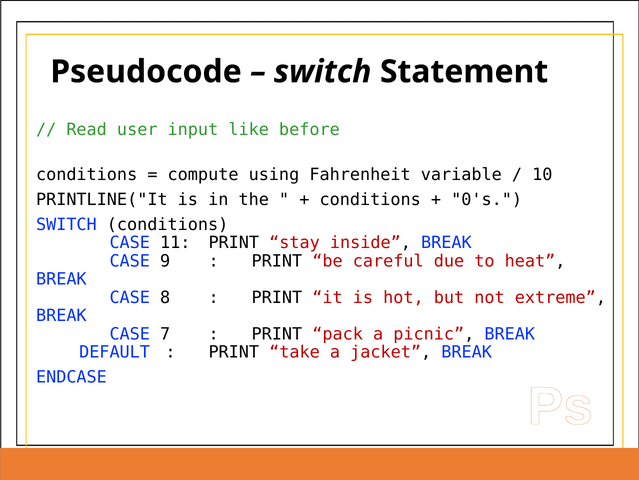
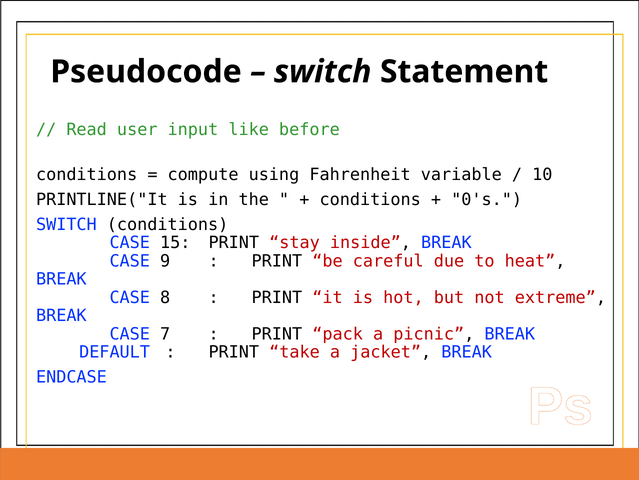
11: 11 -> 15
